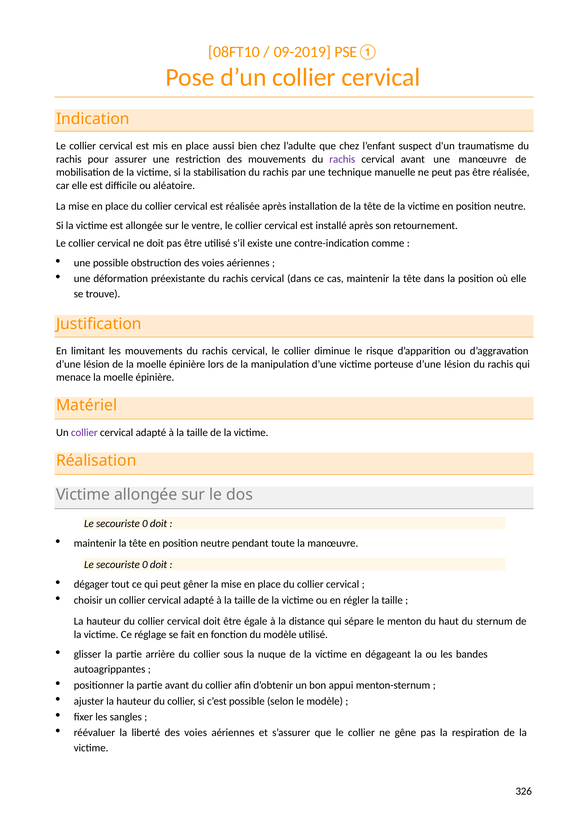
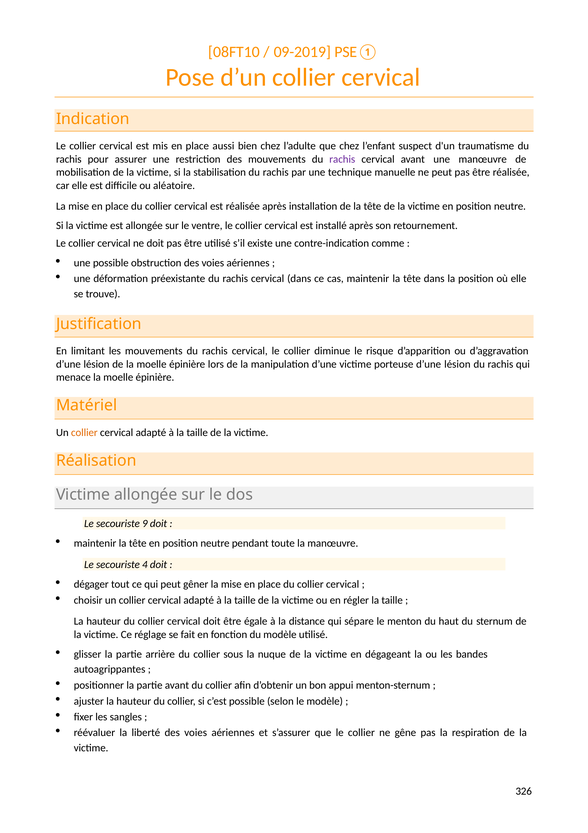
collier at (84, 432) colour: purple -> orange
0 at (145, 523): 0 -> 9
0 at (145, 564): 0 -> 4
